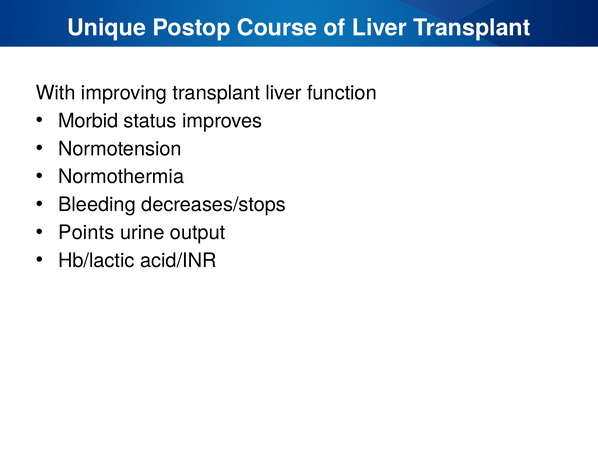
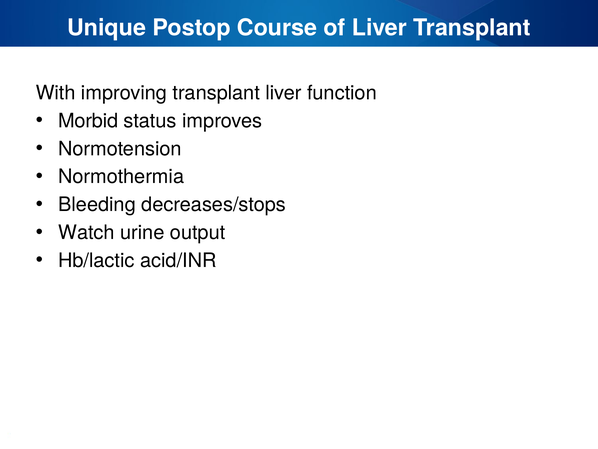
Points: Points -> Watch
